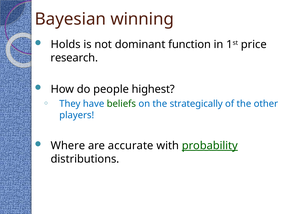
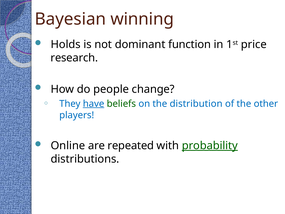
highest: highest -> change
have underline: none -> present
strategically: strategically -> distribution
Where: Where -> Online
accurate: accurate -> repeated
